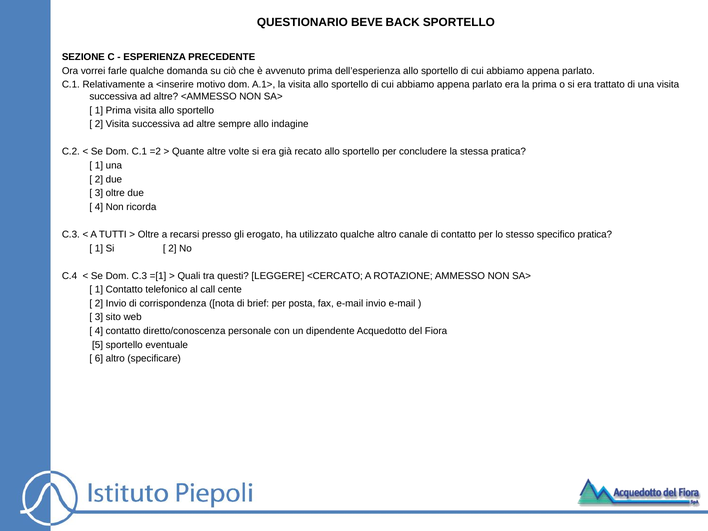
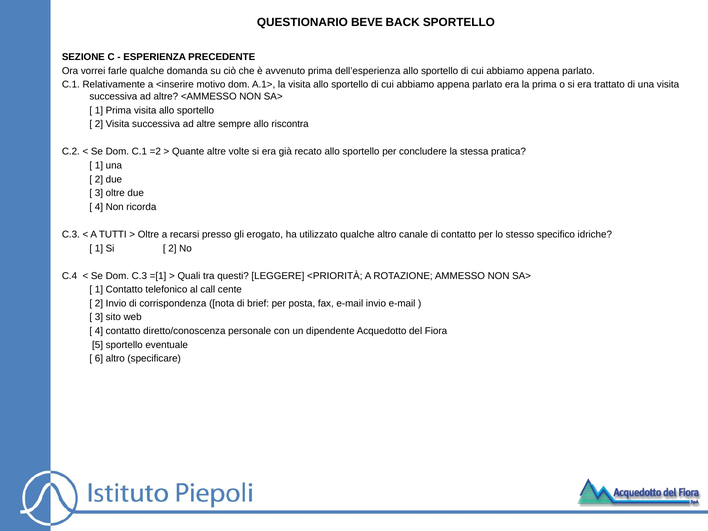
indagine: indagine -> riscontra
specifico pratica: pratica -> idriche
<CERCATO: <CERCATO -> <PRIORITÀ
